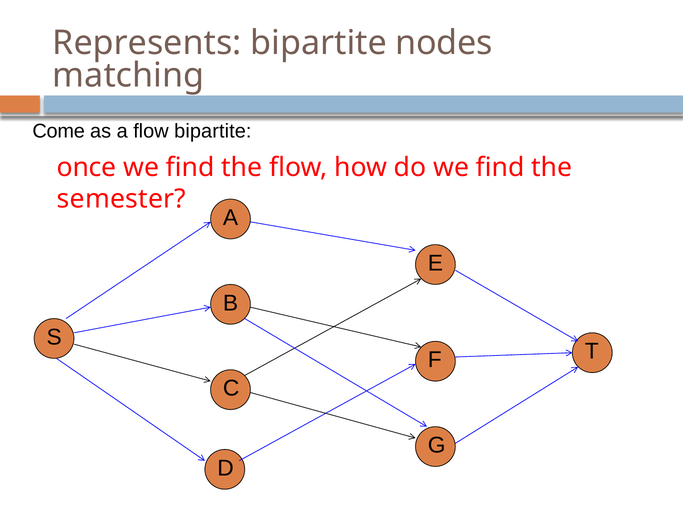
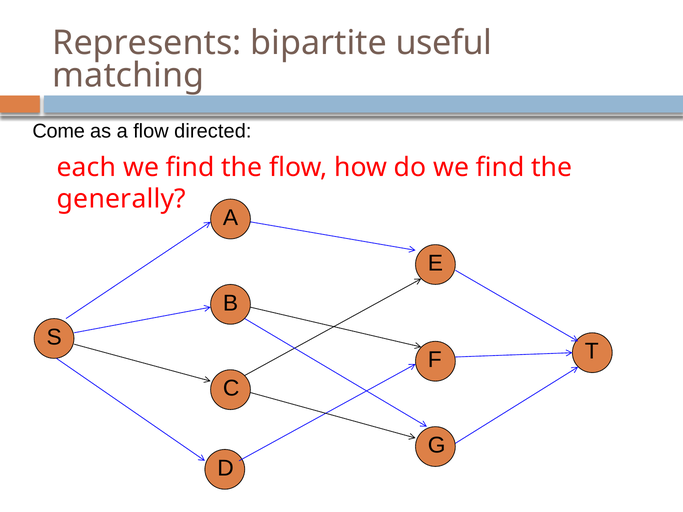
nodes: nodes -> useful
flow bipartite: bipartite -> directed
once: once -> each
semester: semester -> generally
